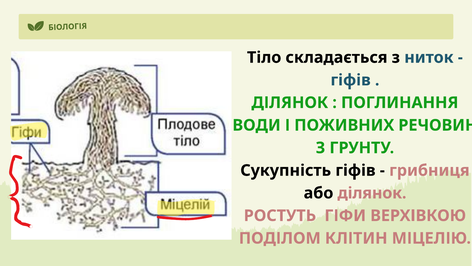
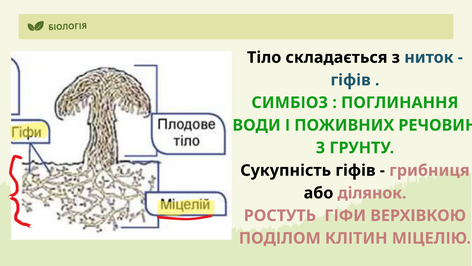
ДІЛЯНОК at (290, 102): ДІЛЯНОК -> СИМБІОЗ
